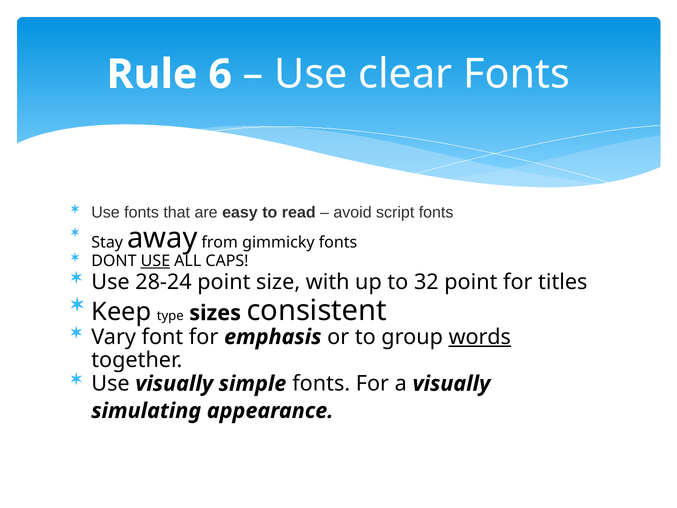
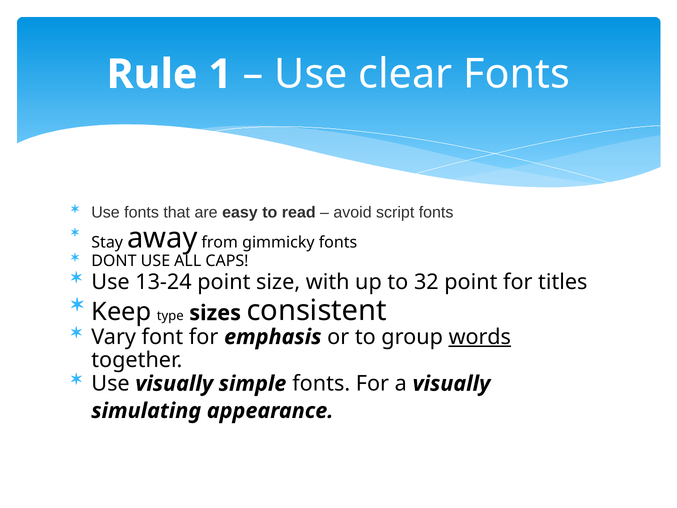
6: 6 -> 1
USE at (155, 261) underline: present -> none
28-24: 28-24 -> 13-24
